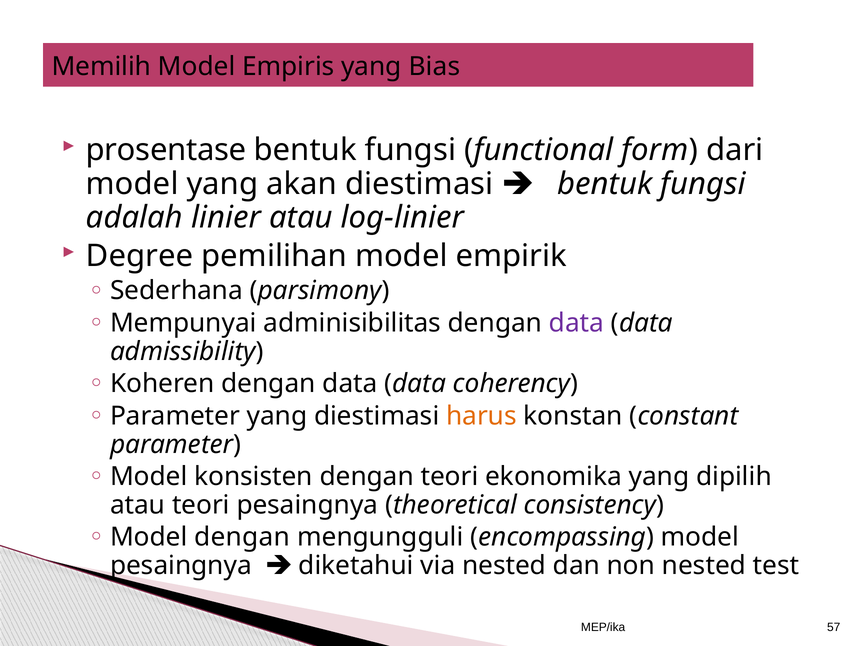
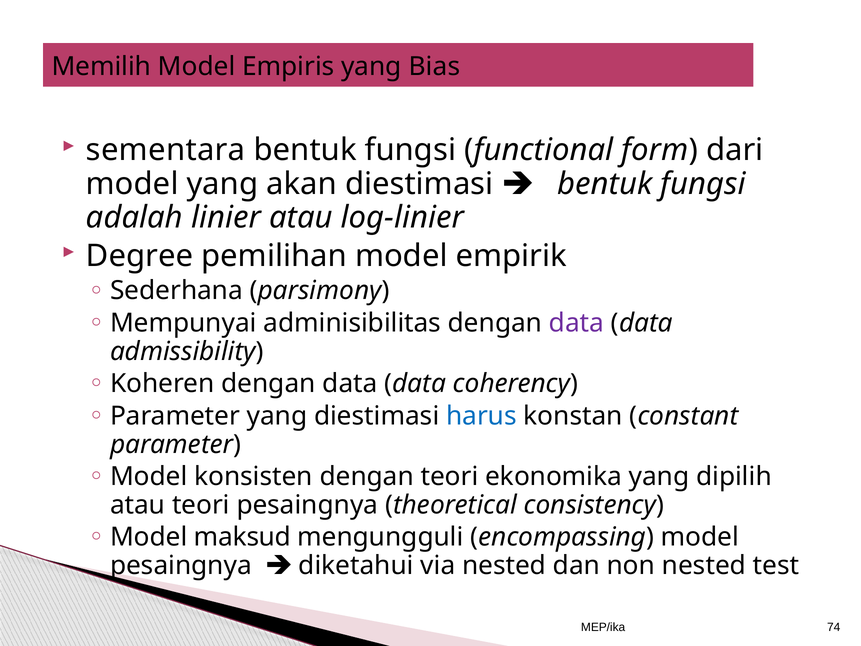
prosentase: prosentase -> sementara
harus colour: orange -> blue
Model dengan: dengan -> maksud
57: 57 -> 74
